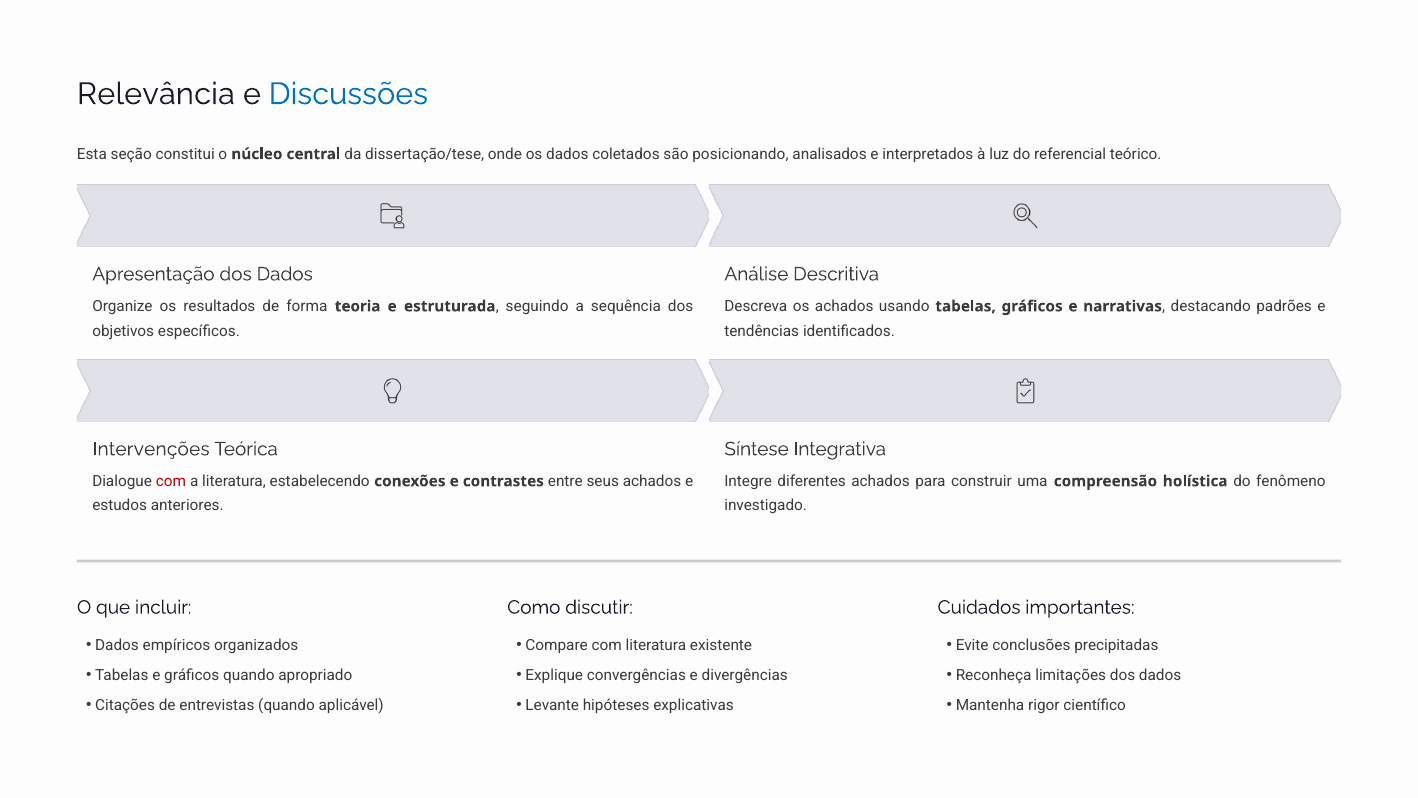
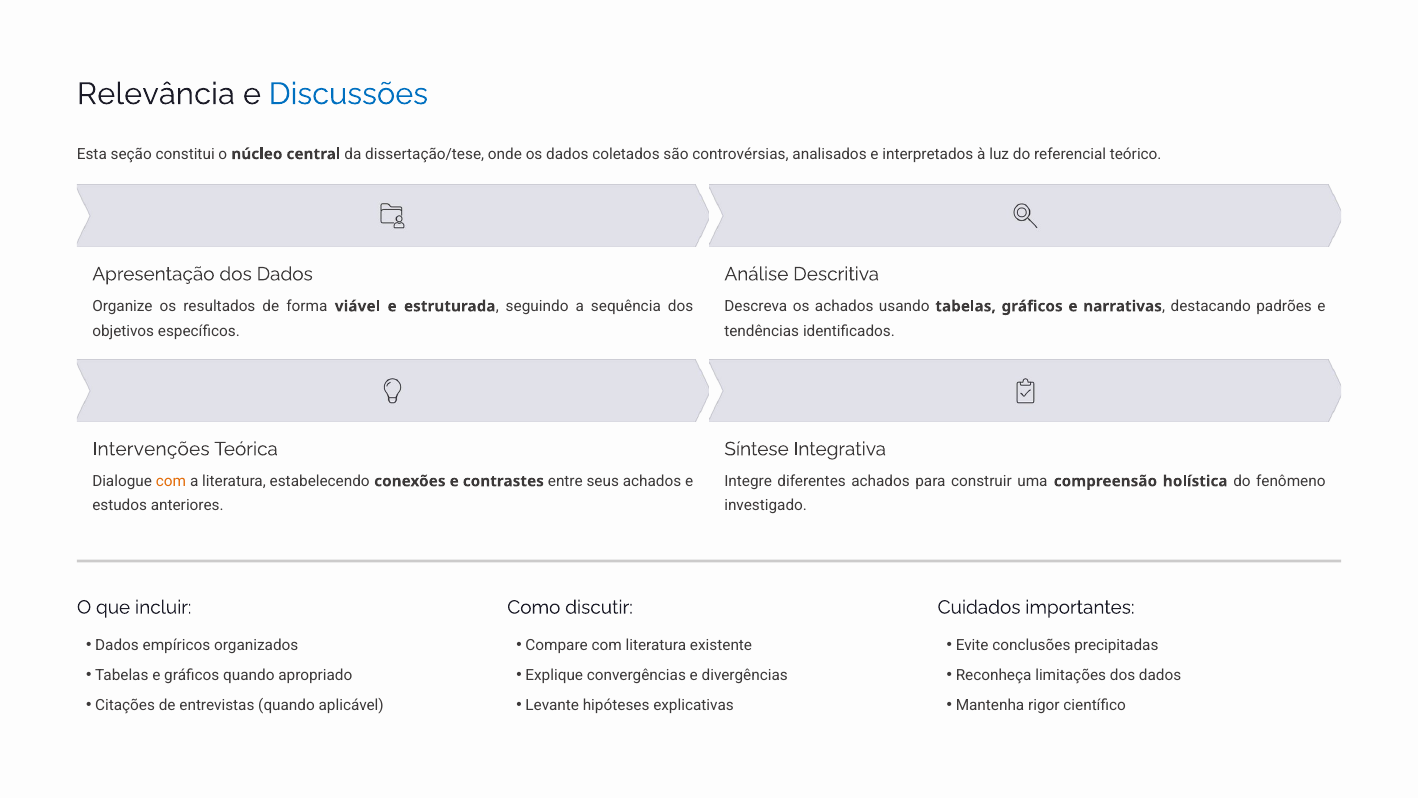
posicionando: posicionando -> controvérsias
teoria: teoria -> viável
com at (171, 481) colour: red -> orange
